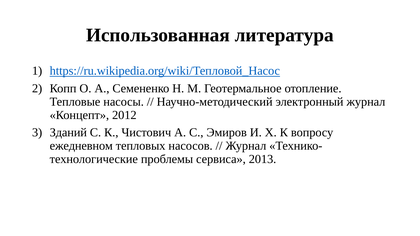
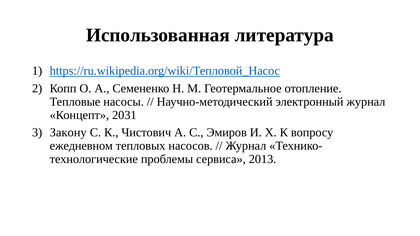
2012: 2012 -> 2031
Зданий: Зданий -> Закону
